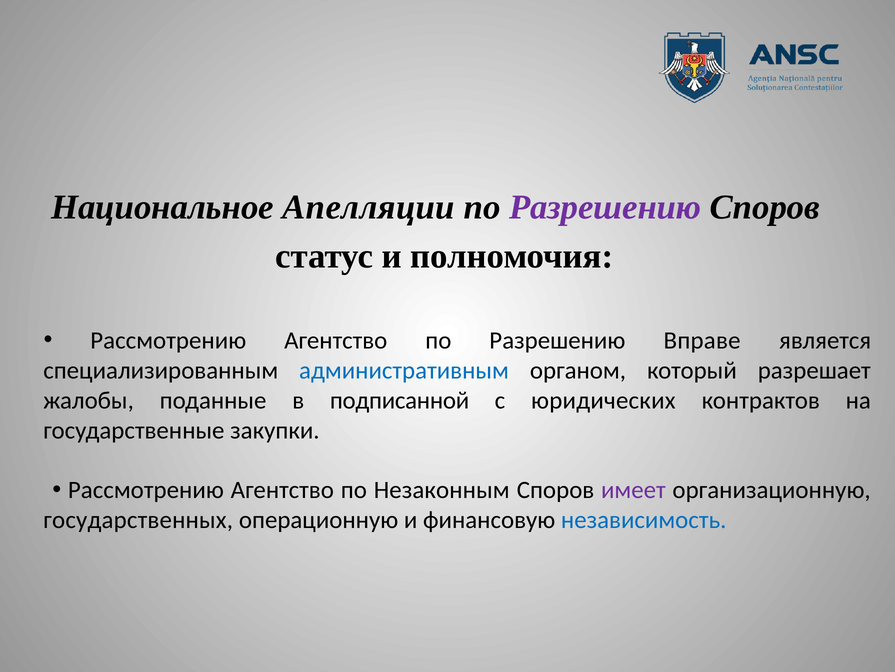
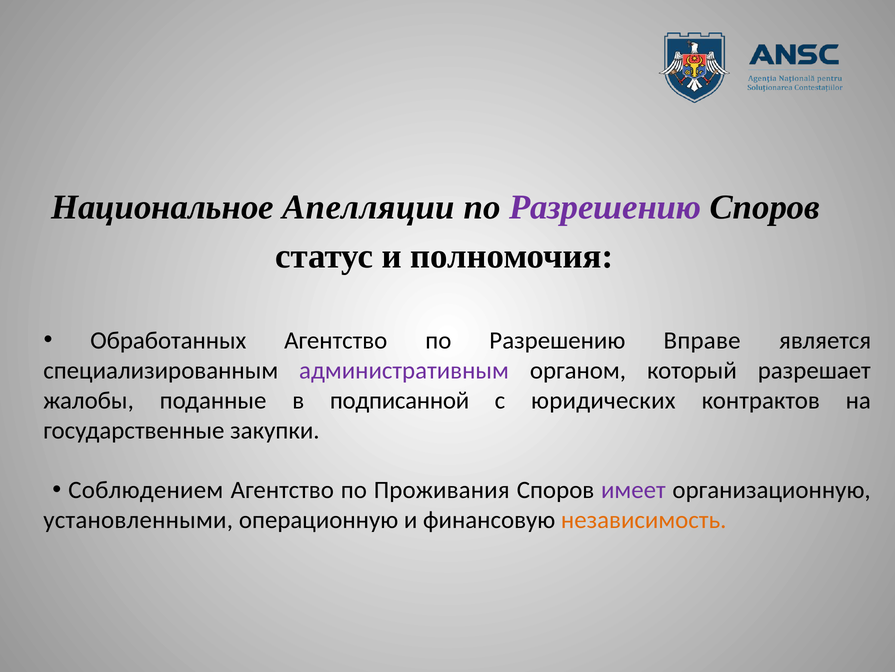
Рассмотрению at (168, 340): Рассмотрению -> Обработанных
административным colour: blue -> purple
Рассмотрению at (146, 490): Рассмотрению -> Соблюдением
Незаконным: Незаконным -> Проживания
государственных: государственных -> установленными
независимость colour: blue -> orange
